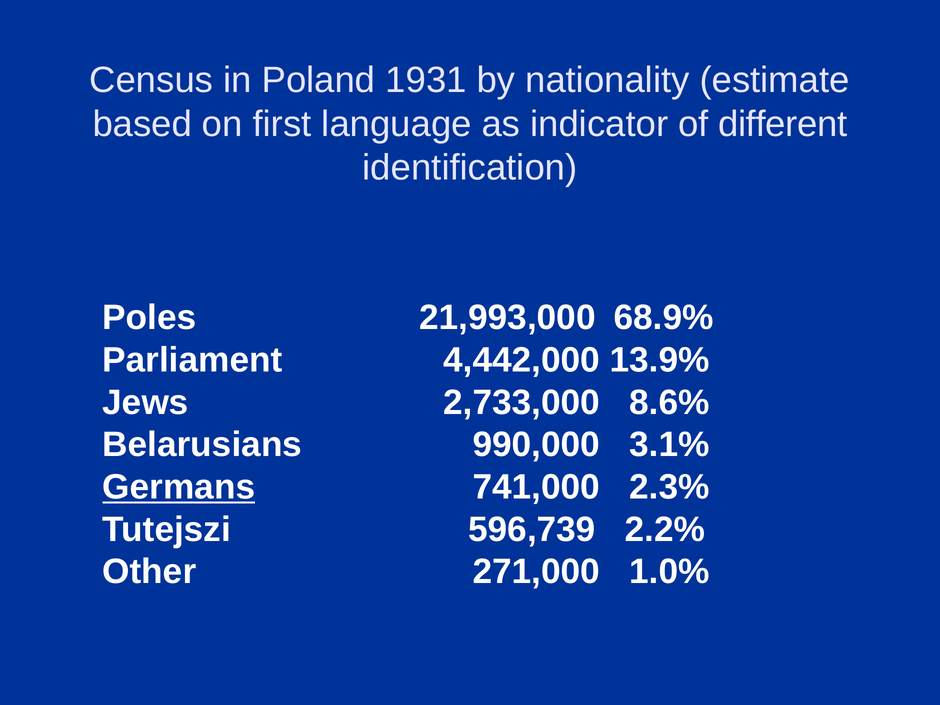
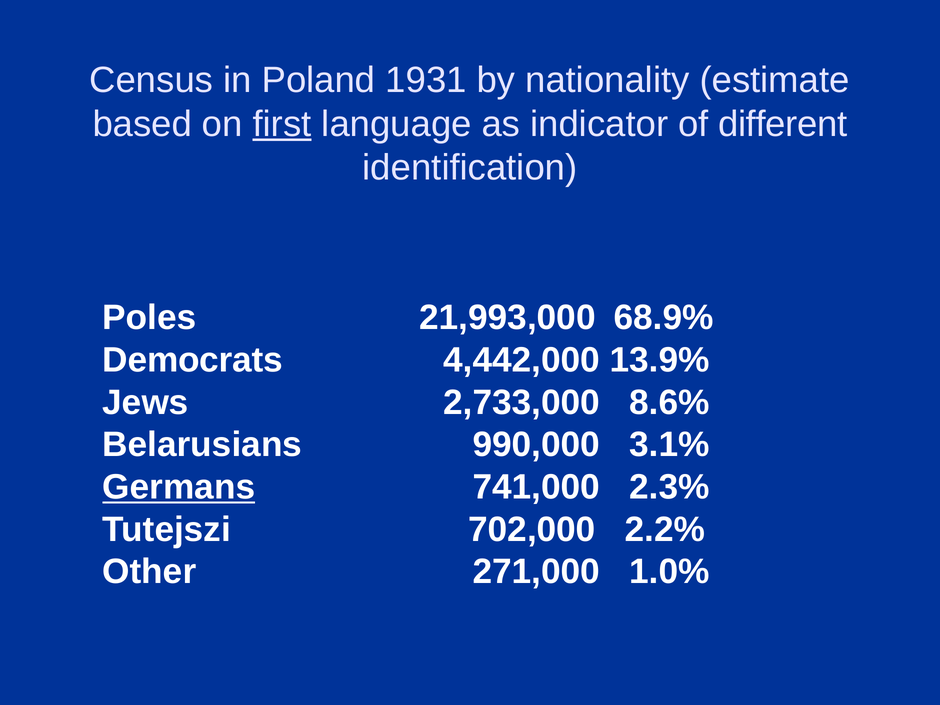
first underline: none -> present
Parliament: Parliament -> Democrats
596,739: 596,739 -> 702,000
